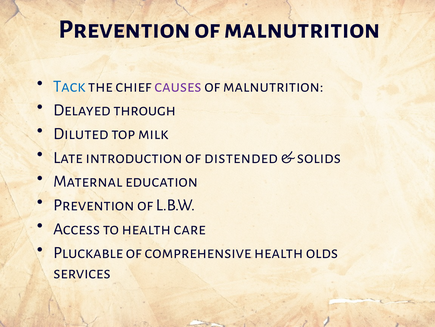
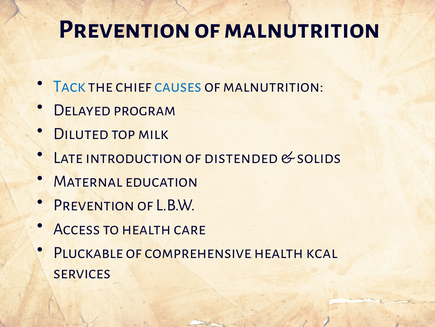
causes colour: purple -> blue
through: through -> program
olds: olds -> kcal
